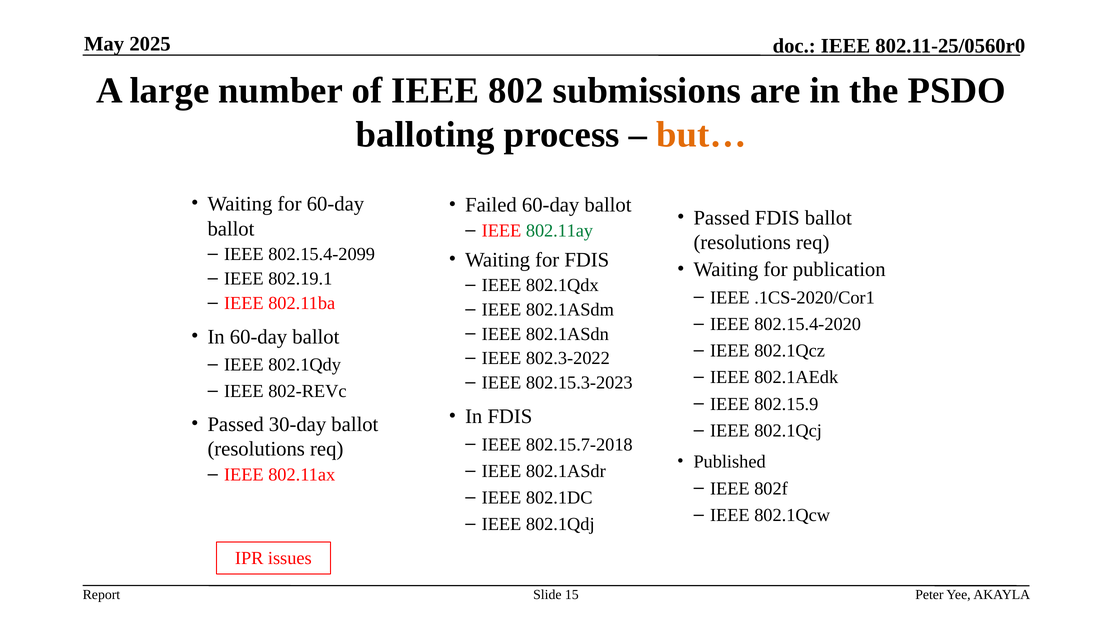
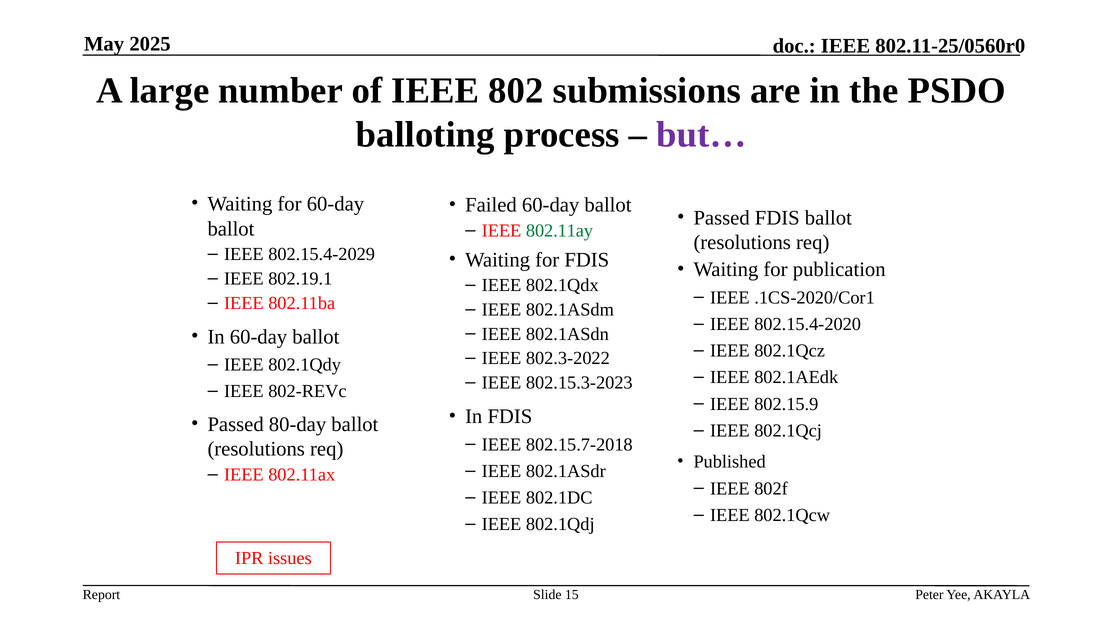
but… colour: orange -> purple
802.15.4-2099: 802.15.4-2099 -> 802.15.4-2029
30-day: 30-day -> 80-day
